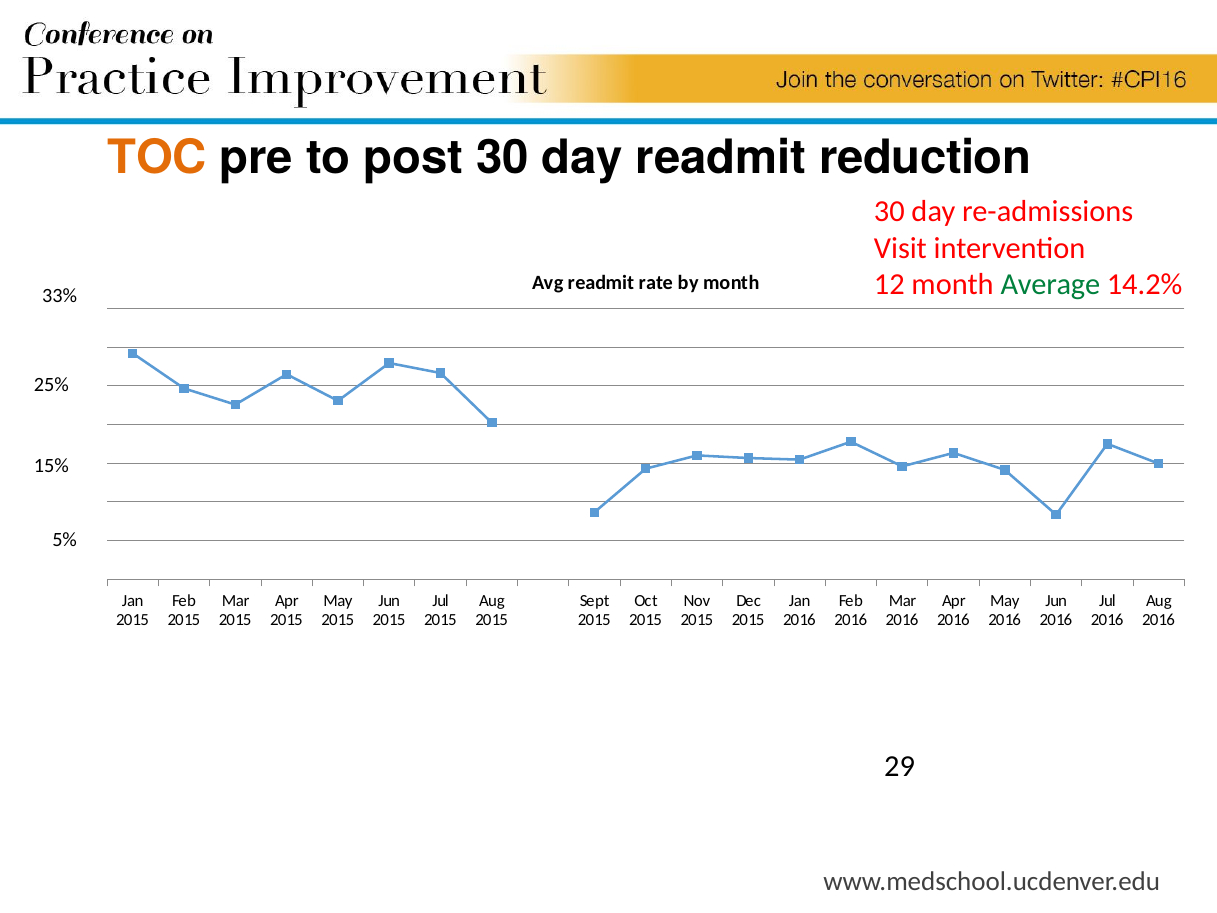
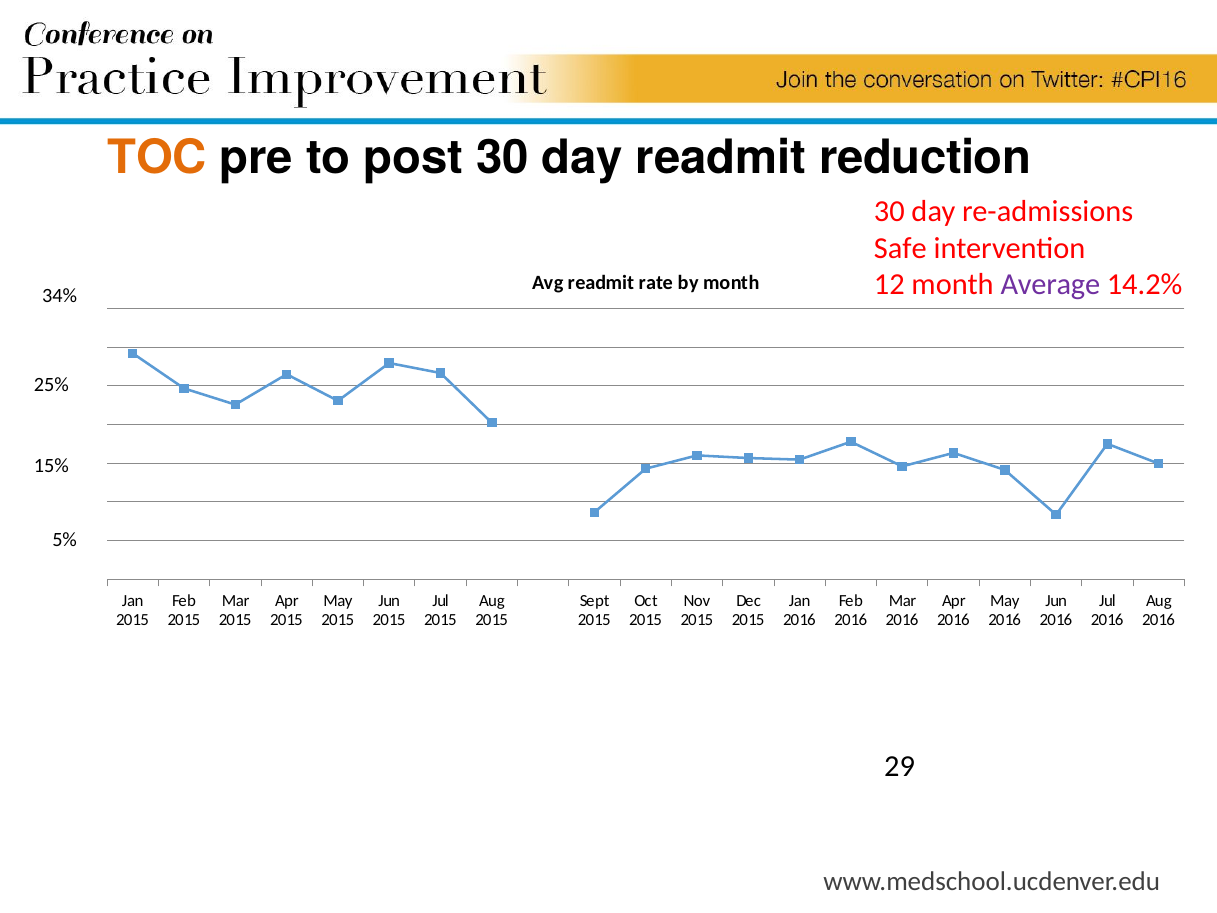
Visit: Visit -> Safe
Average colour: green -> purple
33%: 33% -> 34%
